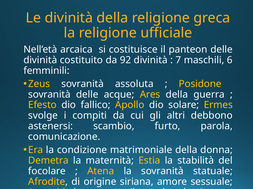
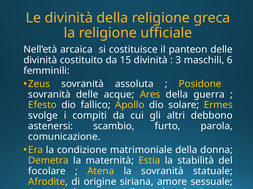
92: 92 -> 15
7: 7 -> 3
